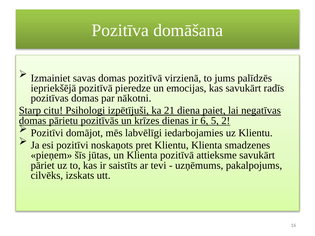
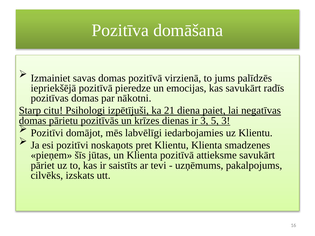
ir 6: 6 -> 3
5 2: 2 -> 3
